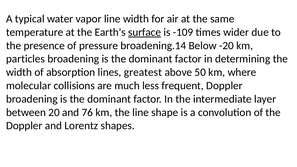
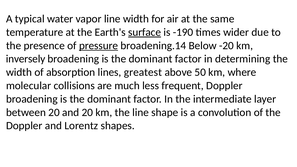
-109: -109 -> -190
pressure underline: none -> present
particles: particles -> inversely
and 76: 76 -> 20
